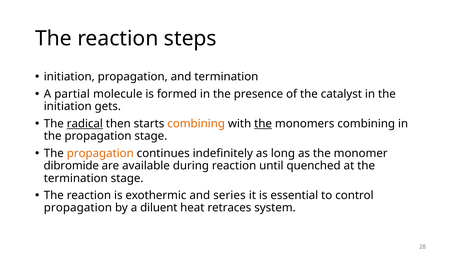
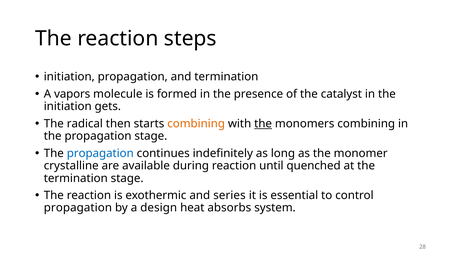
partial: partial -> vapors
radical underline: present -> none
propagation at (100, 154) colour: orange -> blue
dibromide: dibromide -> crystalline
diluent: diluent -> design
retraces: retraces -> absorbs
